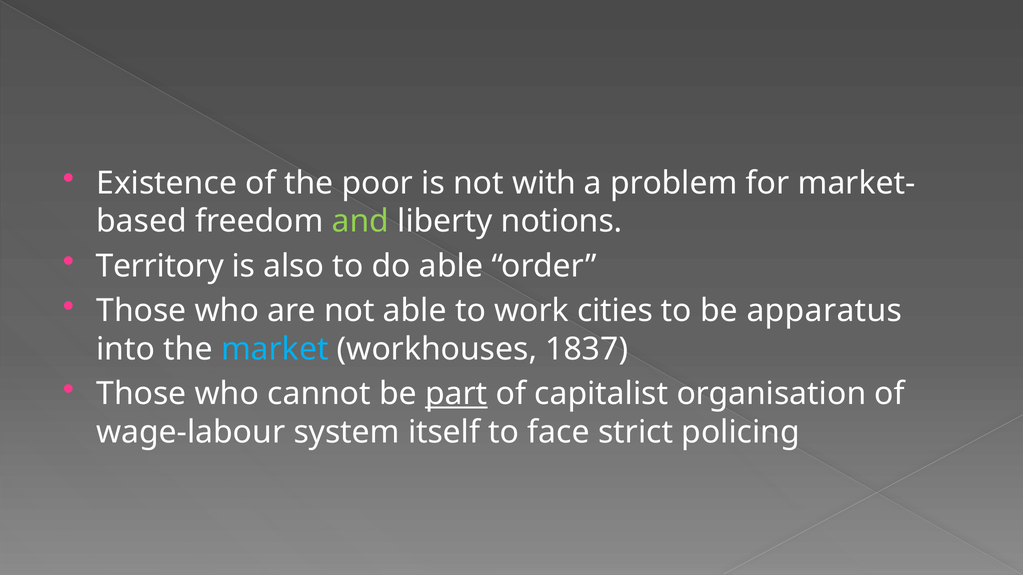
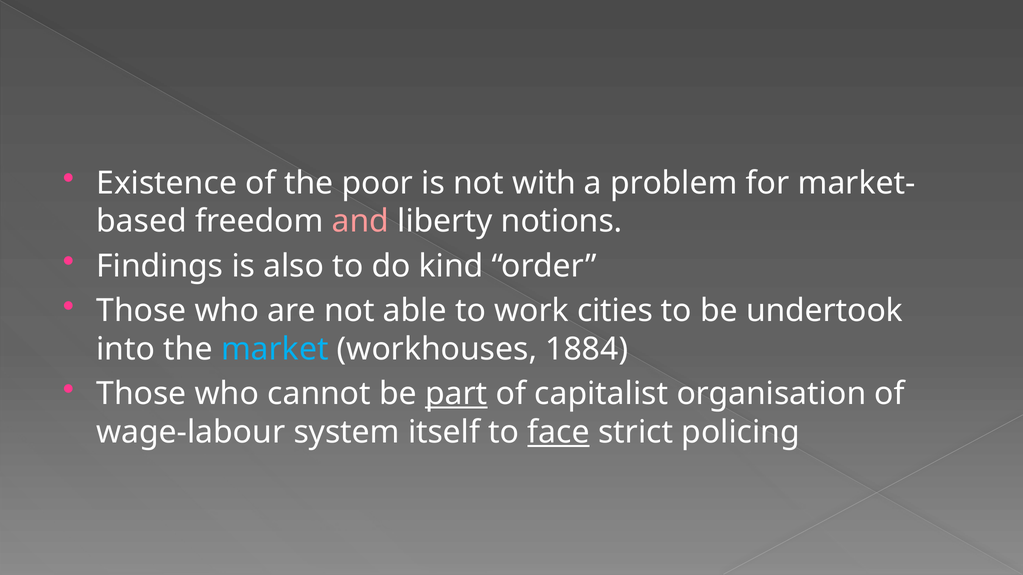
and colour: light green -> pink
Territory: Territory -> Findings
do able: able -> kind
apparatus: apparatus -> undertook
1837: 1837 -> 1884
face underline: none -> present
